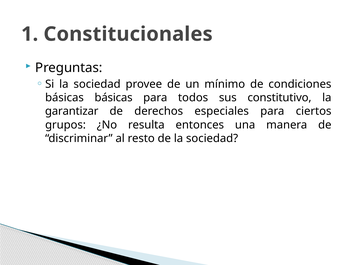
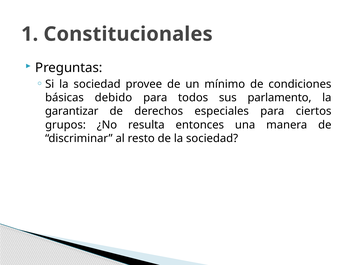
básicas básicas: básicas -> debido
constitutivo: constitutivo -> parlamento
